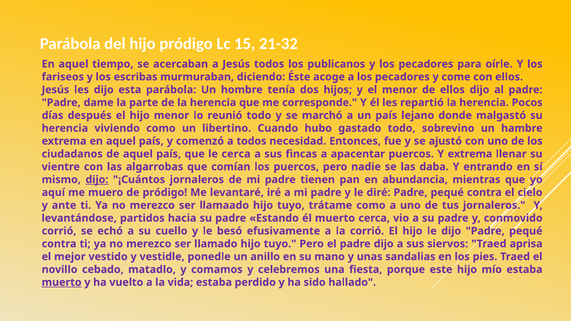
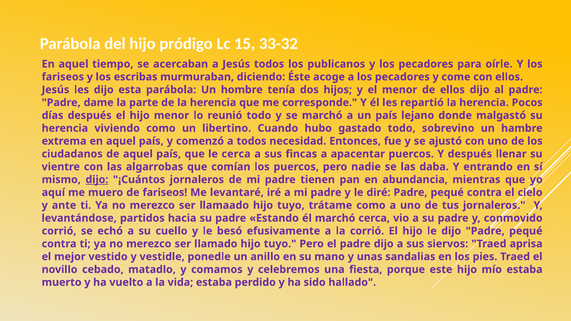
21-32: 21-32 -> 33-32
Y extrema: extrema -> después
de pródigo: pródigo -> fariseos
él muerto: muerto -> marchó
muerto at (62, 282) underline: present -> none
